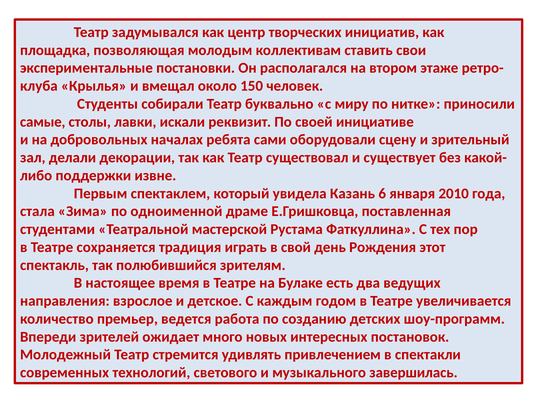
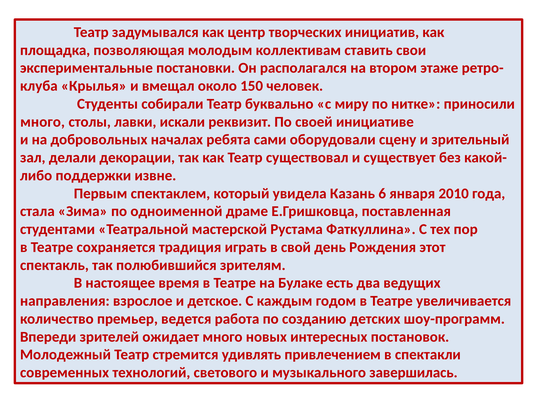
самые at (43, 122): самые -> много
